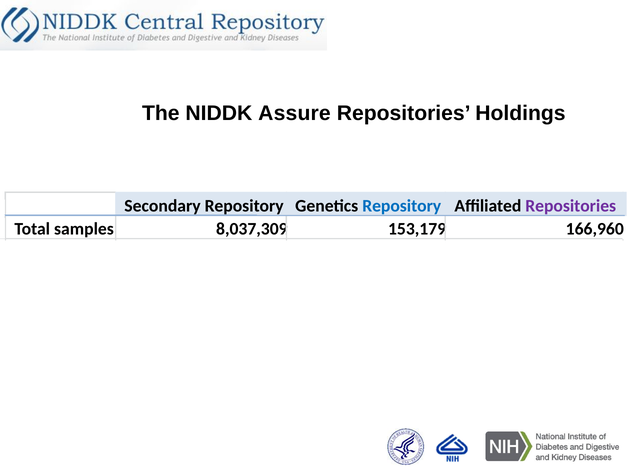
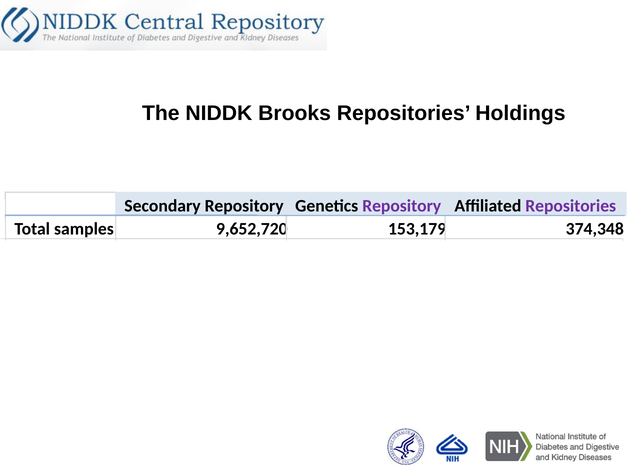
Assure: Assure -> Brooks
Repository at (402, 206) colour: blue -> purple
8,037,309: 8,037,309 -> 9,652,720
166,960: 166,960 -> 374,348
